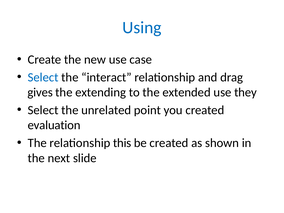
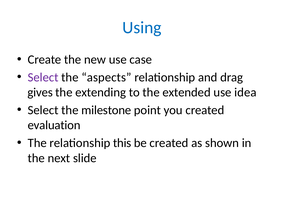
Select at (43, 77) colour: blue -> purple
interact: interact -> aspects
they: they -> idea
unrelated: unrelated -> milestone
